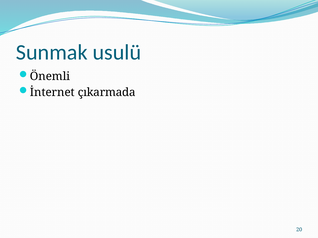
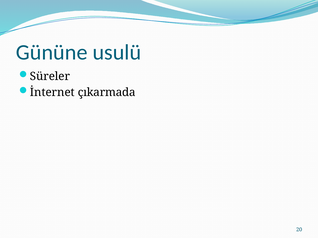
Sunmak: Sunmak -> Gününe
Önemli: Önemli -> Süreler
